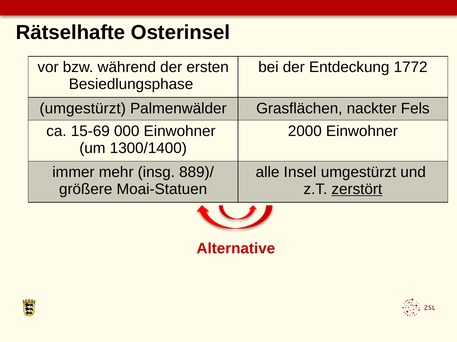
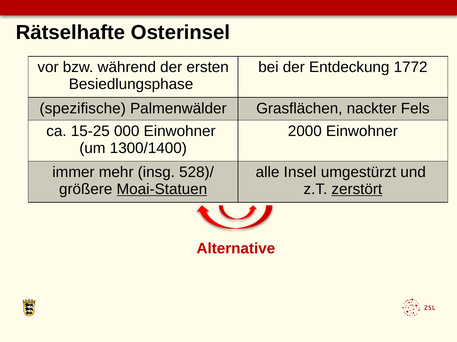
umgestürzt at (83, 109): umgestürzt -> spezifische
15-69: 15-69 -> 15-25
889)/: 889)/ -> 528)/
Moai-Statuen underline: none -> present
